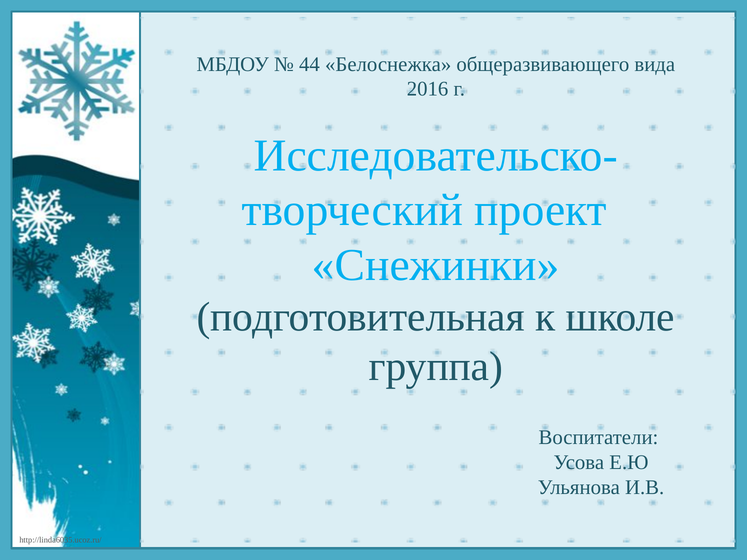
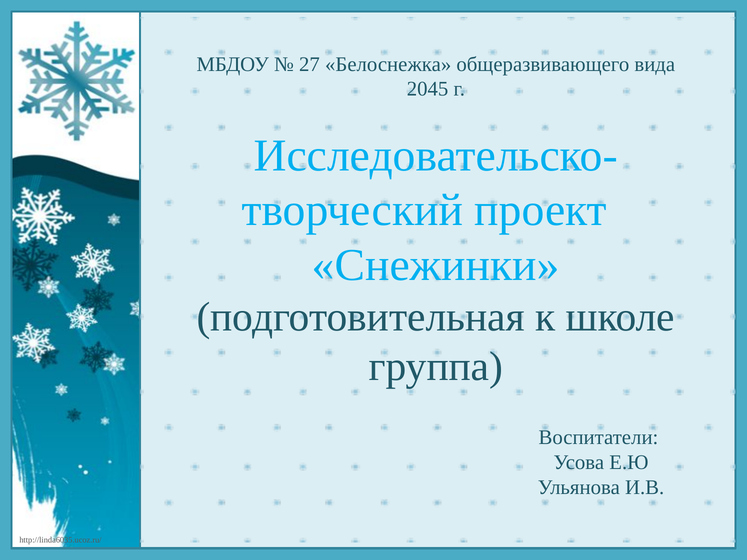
44: 44 -> 27
2016: 2016 -> 2045
